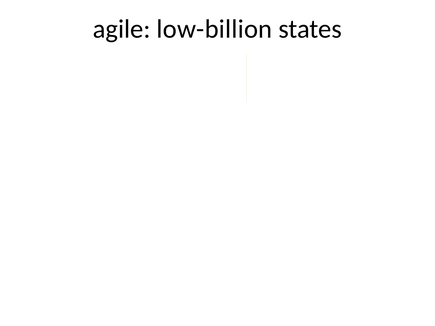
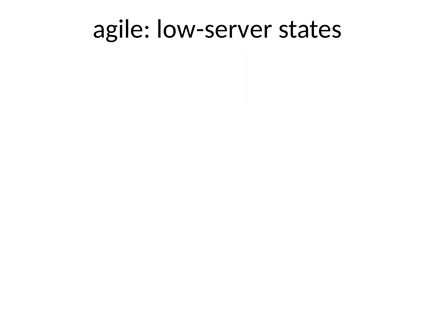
low-billion: low-billion -> low-server
